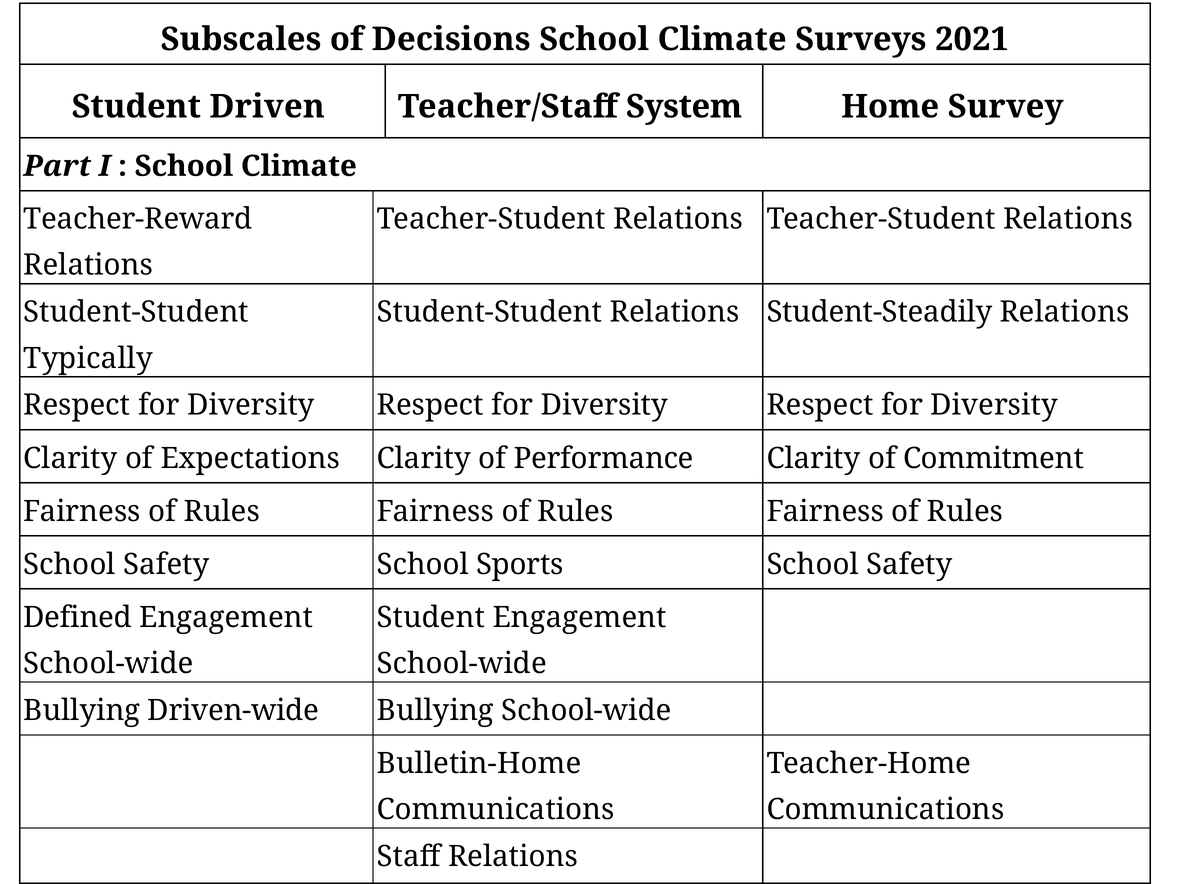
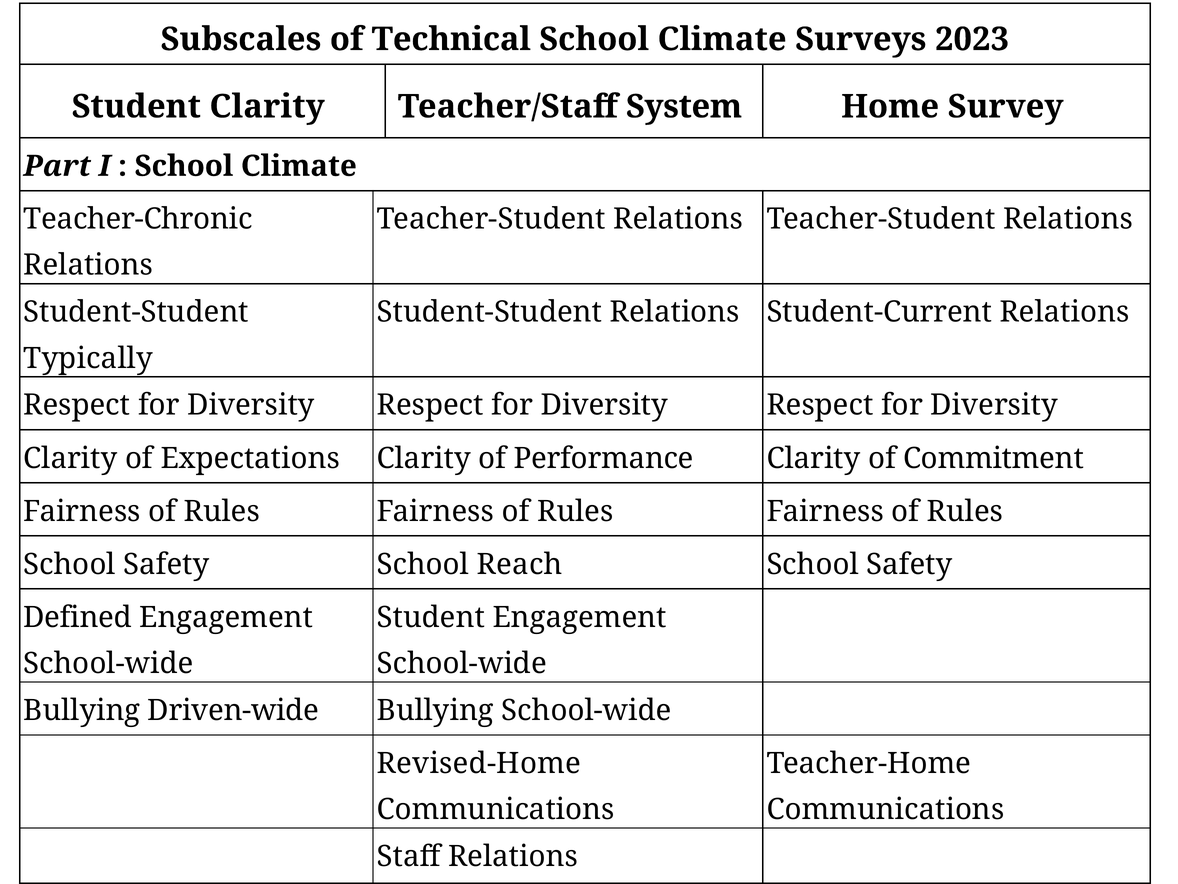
Decisions: Decisions -> Technical
2021: 2021 -> 2023
Student Driven: Driven -> Clarity
Teacher-Reward: Teacher-Reward -> Teacher-Chronic
Student-Steadily: Student-Steadily -> Student-Current
Sports: Sports -> Reach
Bulletin-Home: Bulletin-Home -> Revised-Home
